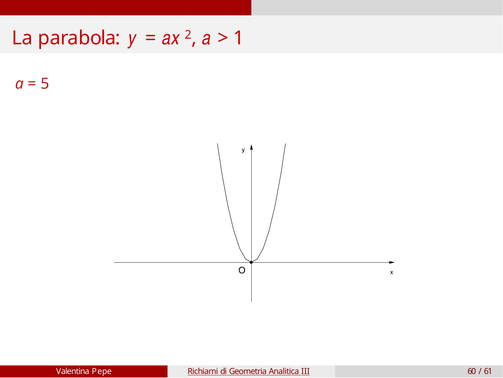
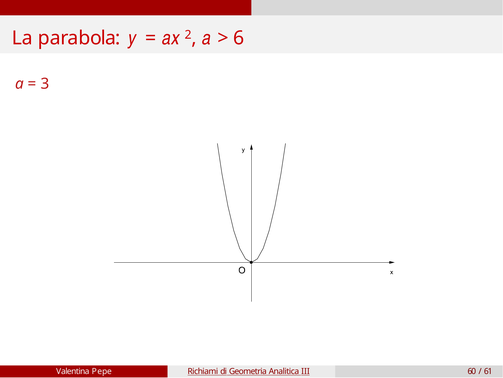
1: 1 -> 6
5: 5 -> 3
